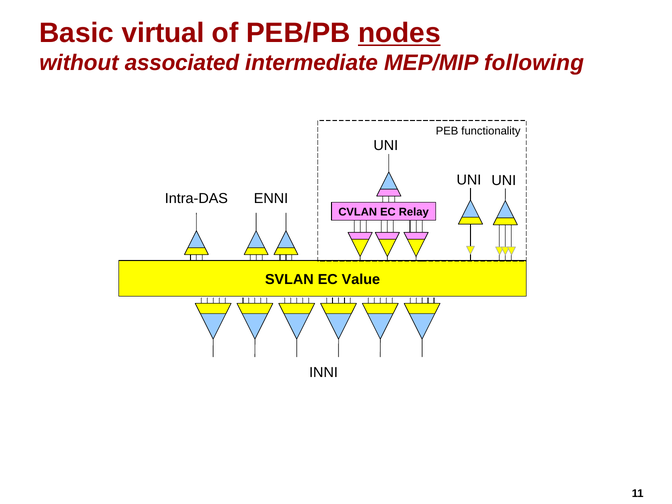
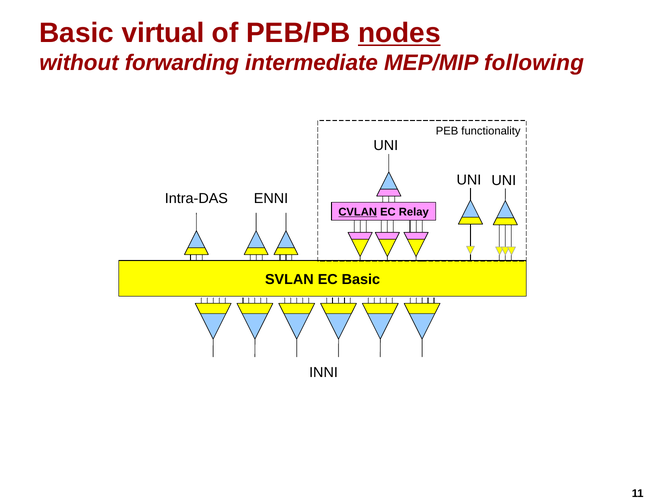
associated: associated -> forwarding
CVLAN underline: none -> present
EC Value: Value -> Basic
